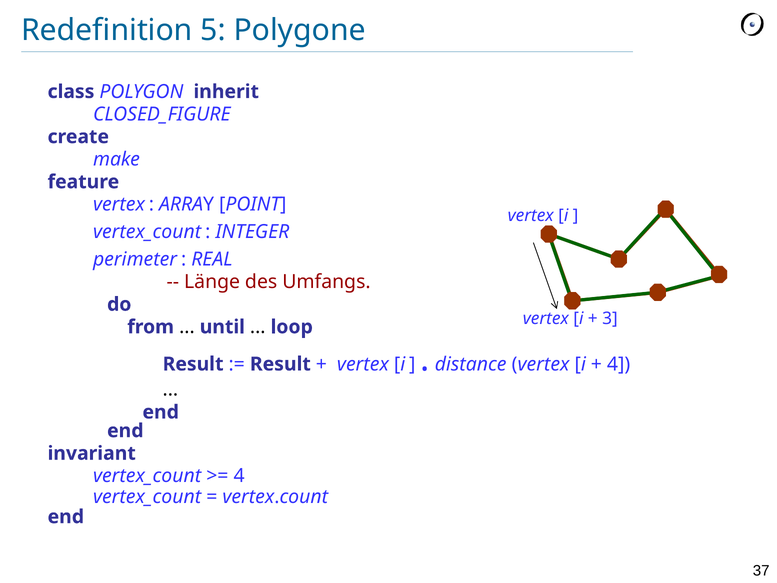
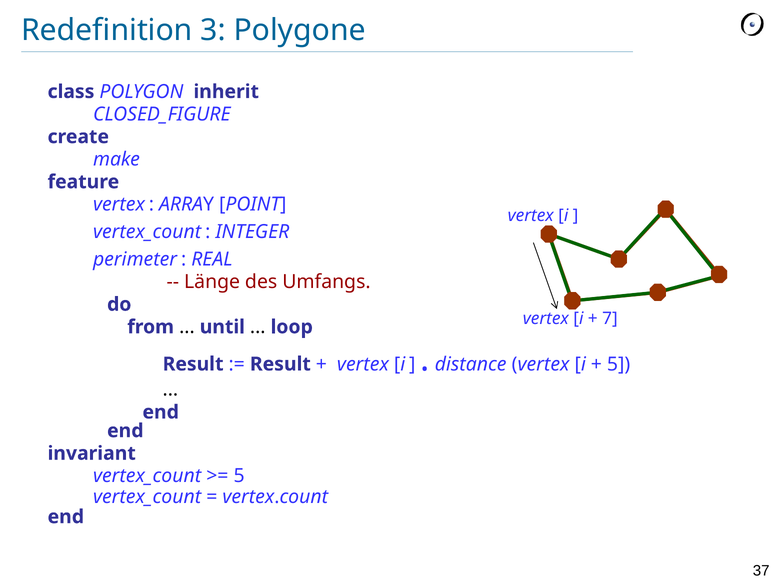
5: 5 -> 3
3: 3 -> 7
4 at (619, 364): 4 -> 5
4 at (239, 476): 4 -> 5
